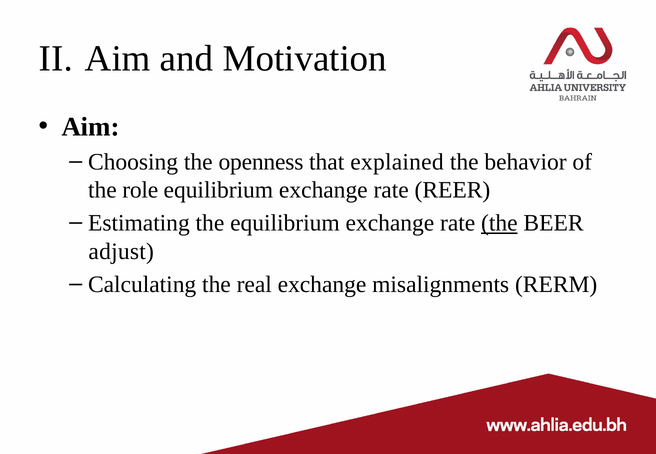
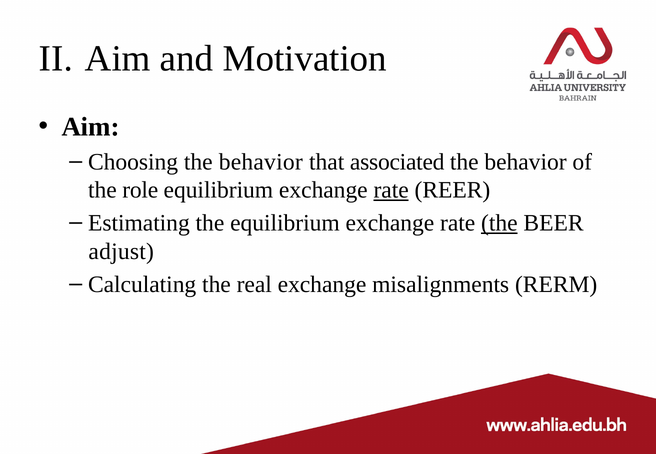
Choosing the openness: openness -> behavior
explained: explained -> associated
rate at (391, 190) underline: none -> present
